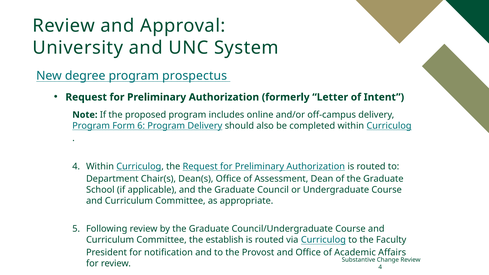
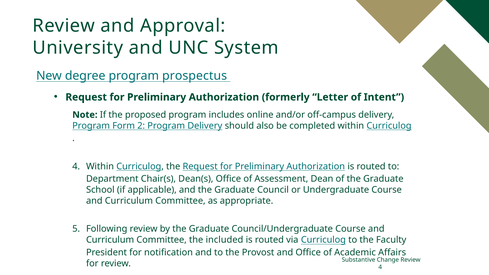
6: 6 -> 2
establish: establish -> included
